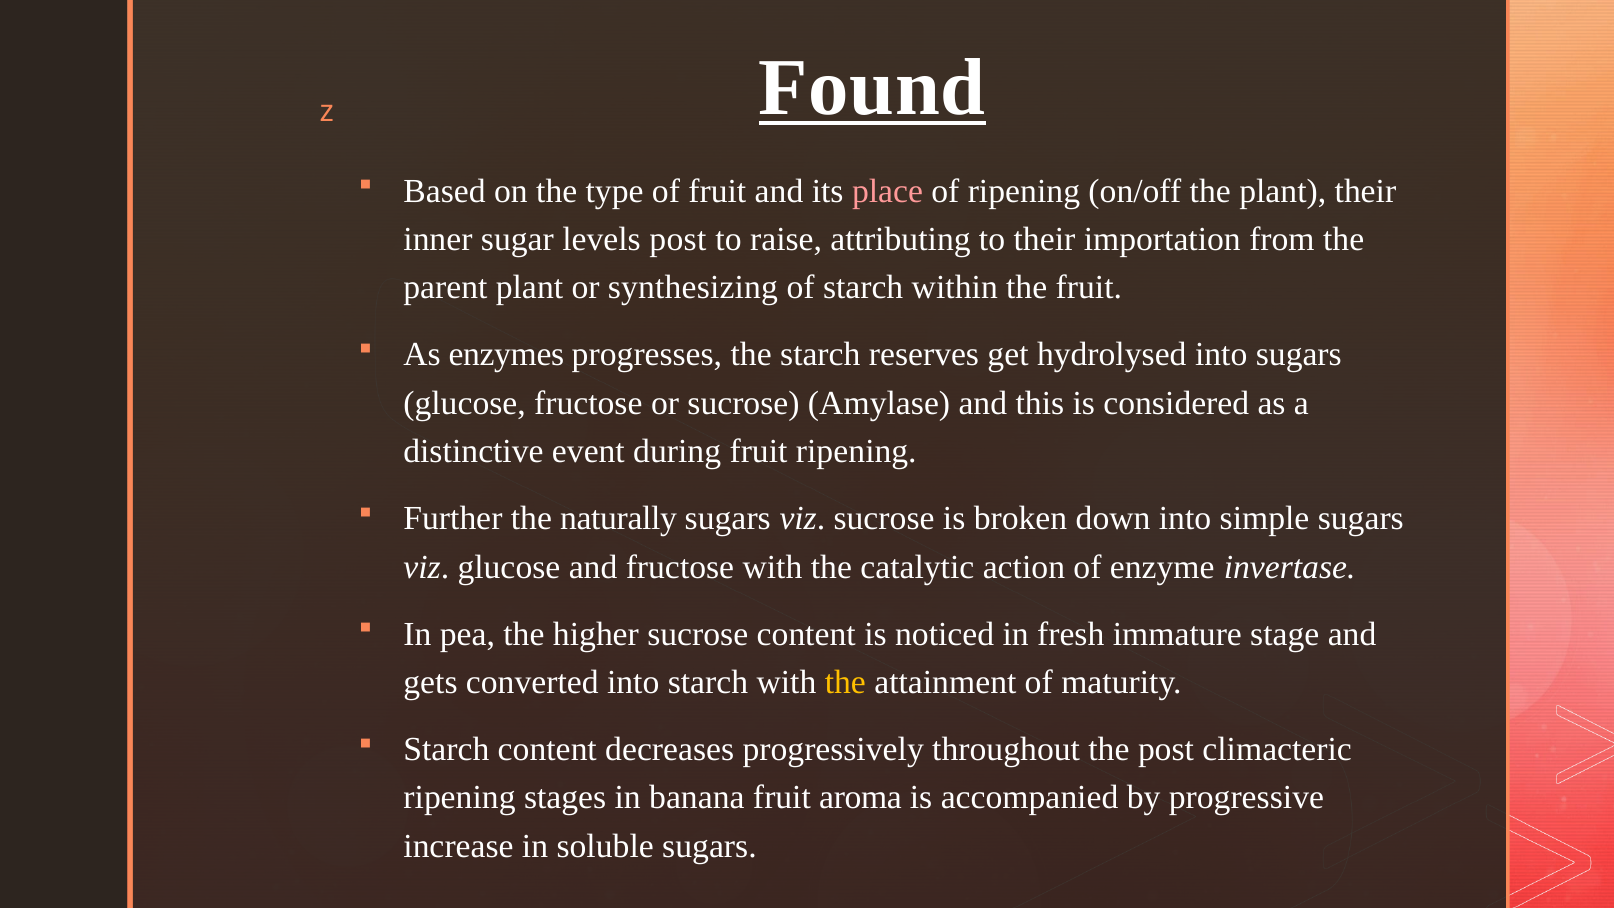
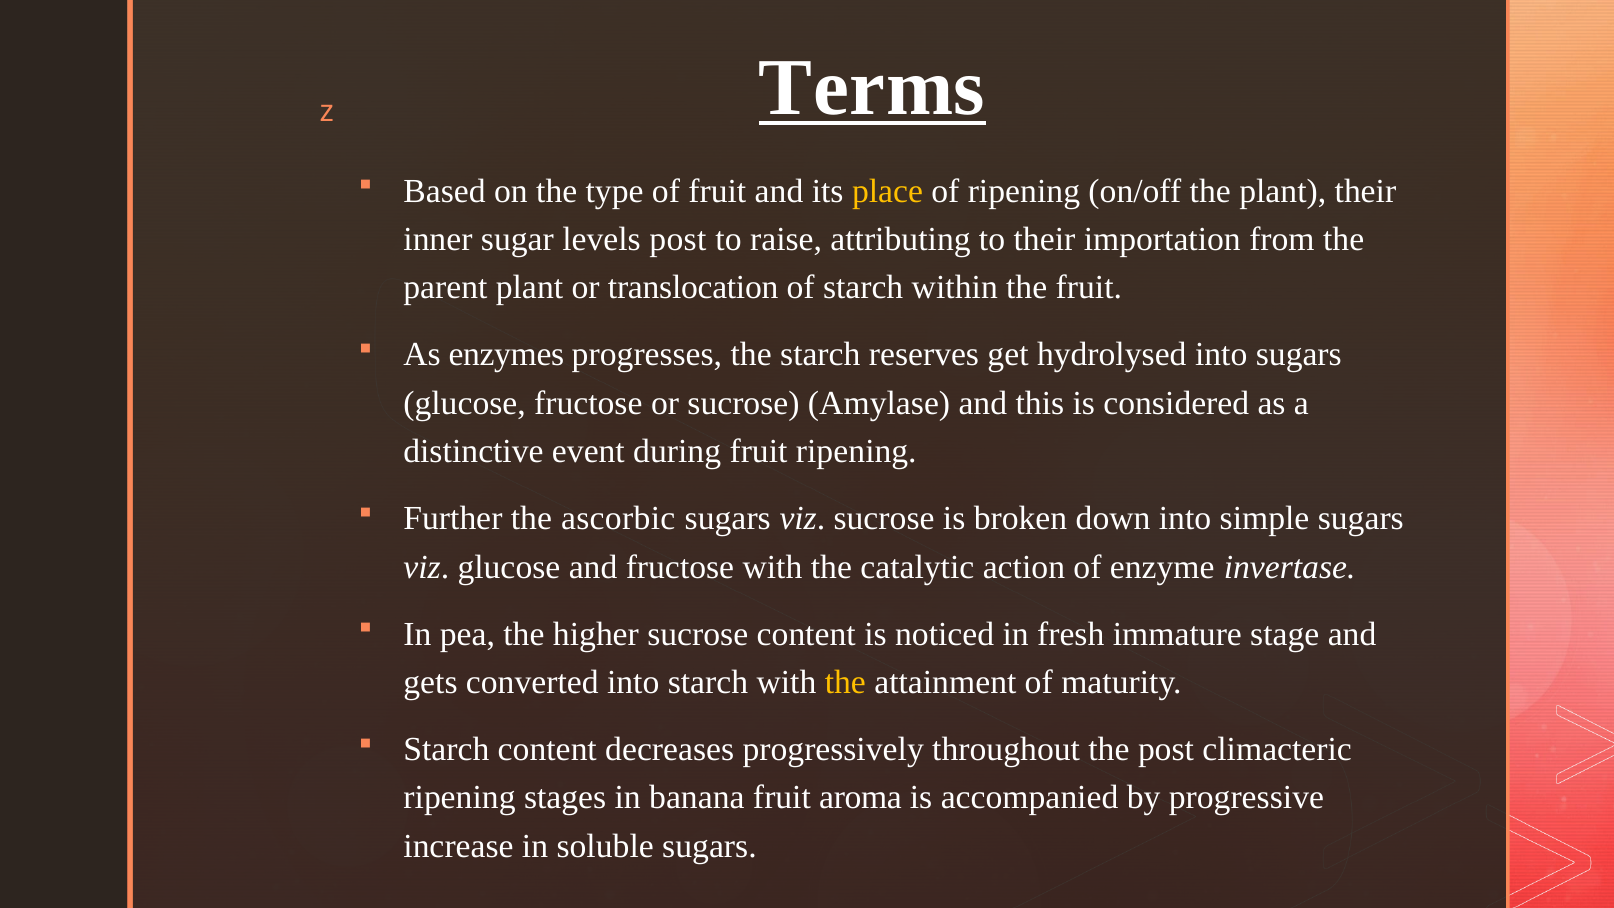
Found: Found -> Terms
place colour: pink -> yellow
synthesizing: synthesizing -> translocation
naturally: naturally -> ascorbic
